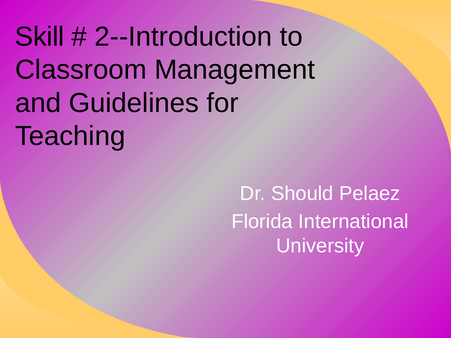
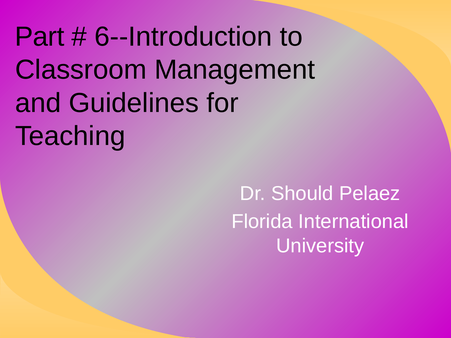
Skill: Skill -> Part
2--Introduction: 2--Introduction -> 6--Introduction
